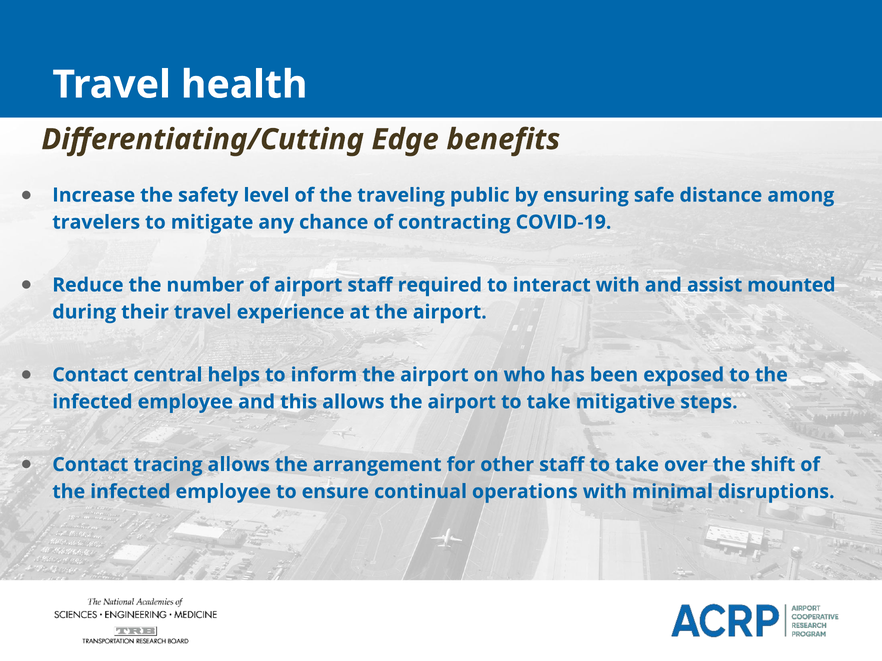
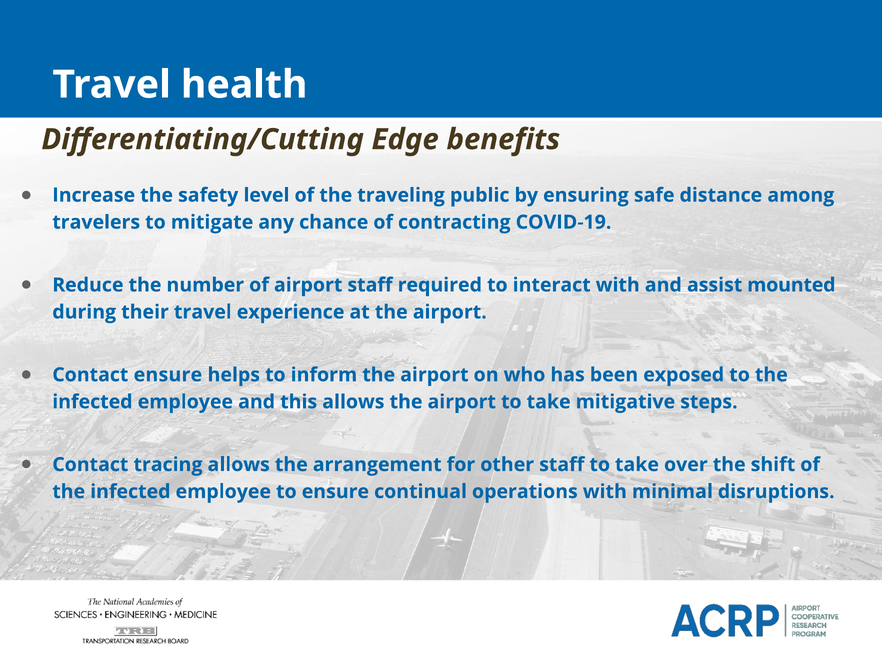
Contact central: central -> ensure
